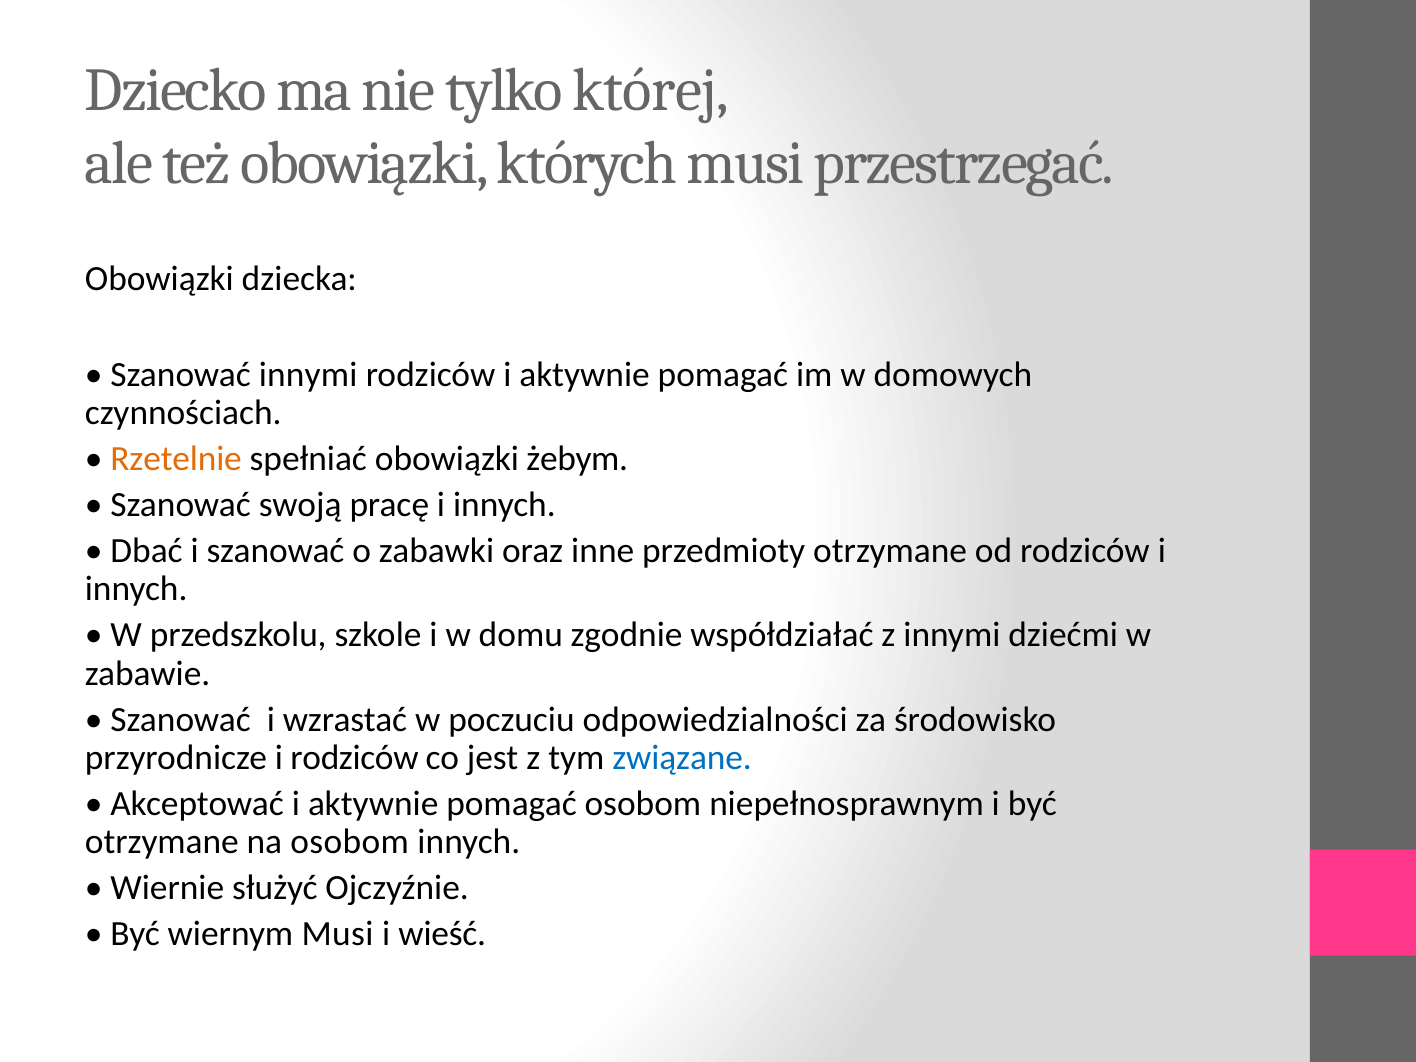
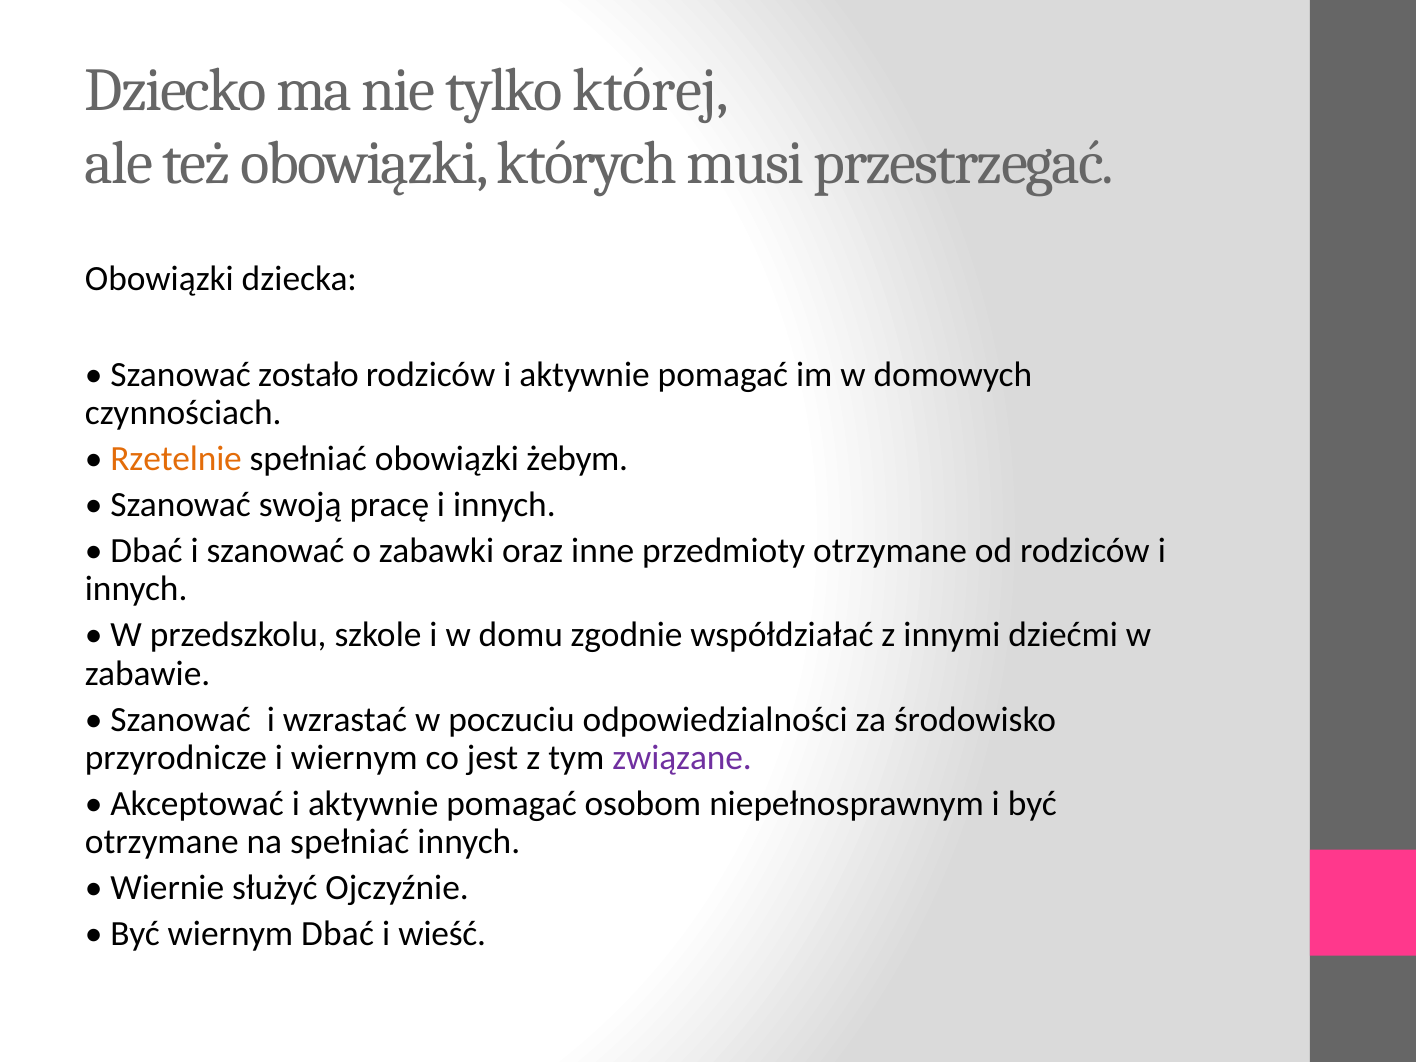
Szanować innymi: innymi -> zostało
i rodziców: rodziców -> wiernym
związane colour: blue -> purple
na osobom: osobom -> spełniać
wiernym Musi: Musi -> Dbać
